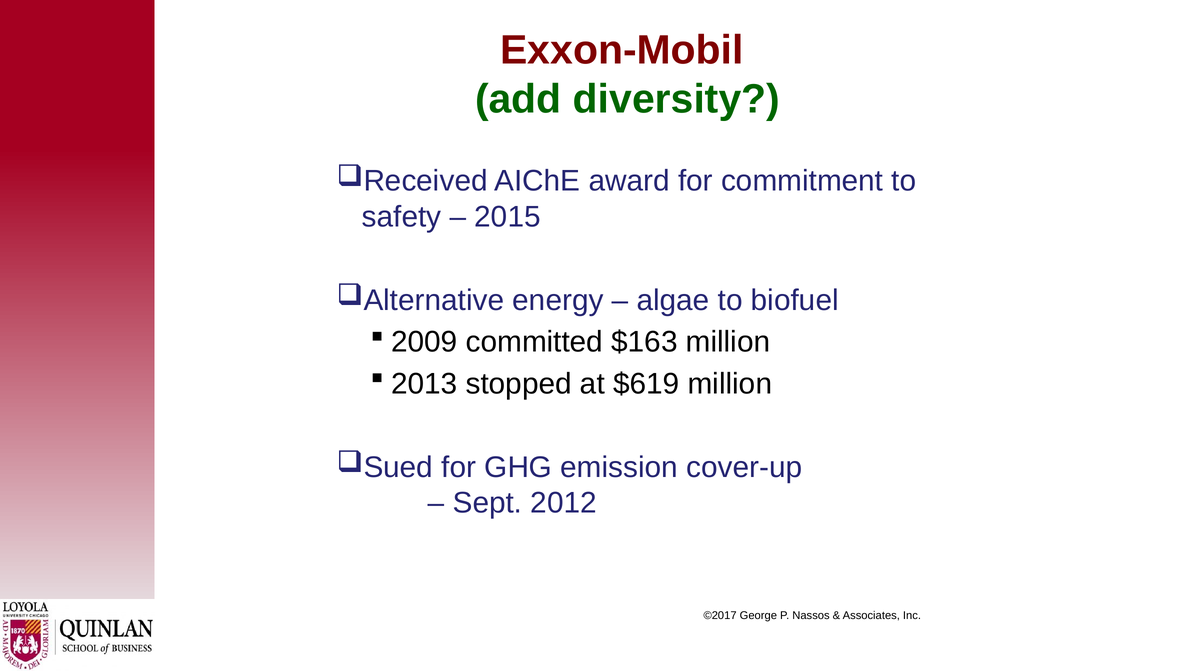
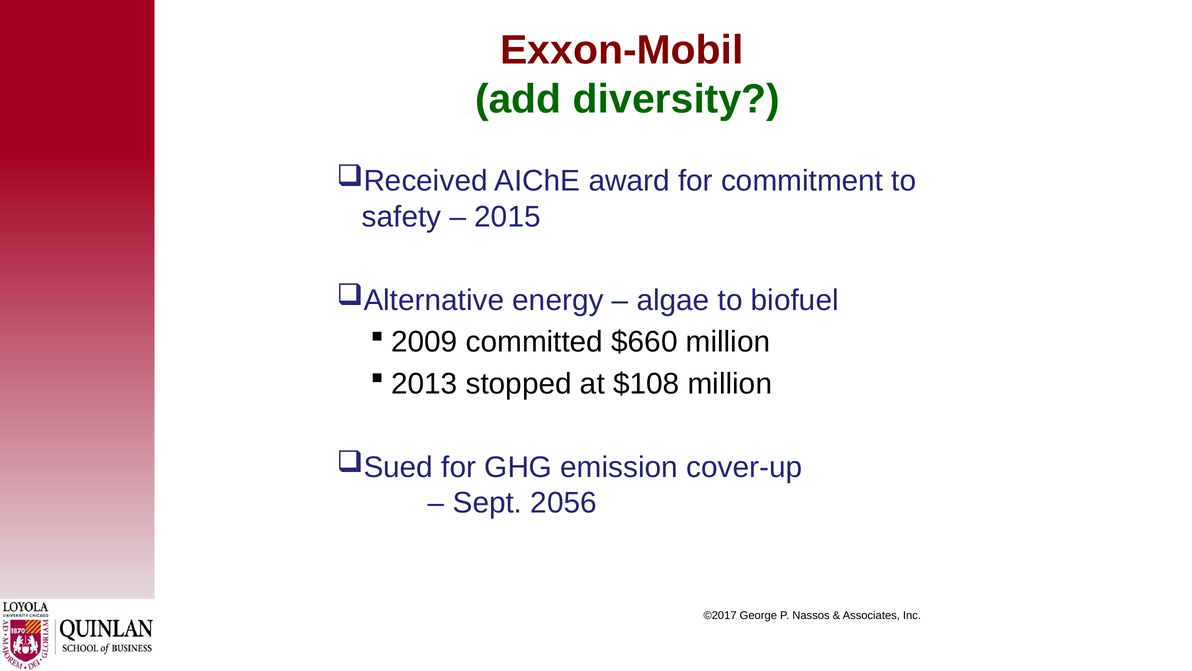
$163: $163 -> $660
$619: $619 -> $108
2012: 2012 -> 2056
